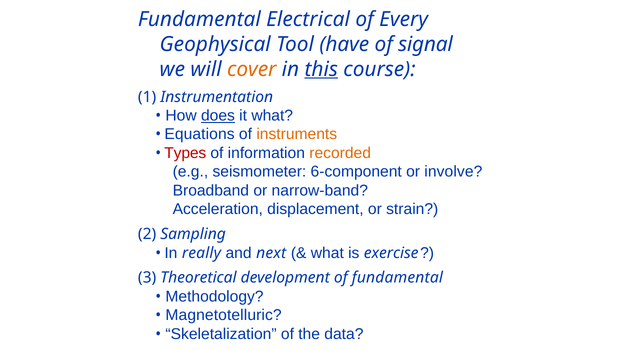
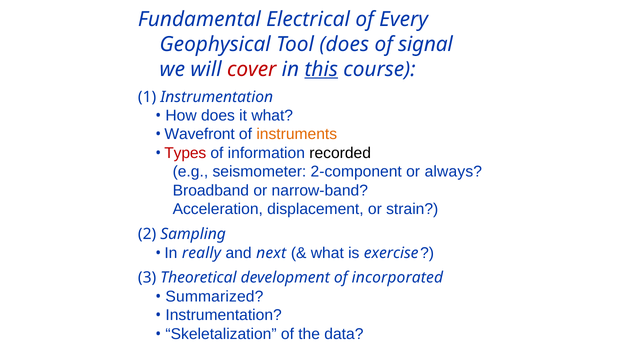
Tool have: have -> does
cover colour: orange -> red
does at (218, 116) underline: present -> none
Equations: Equations -> Wavefront
recorded colour: orange -> black
6-component: 6-component -> 2-component
involve: involve -> always
of fundamental: fundamental -> incorporated
Methodology: Methodology -> Summarized
Magnetotelluric at (224, 316): Magnetotelluric -> Instrumentation
